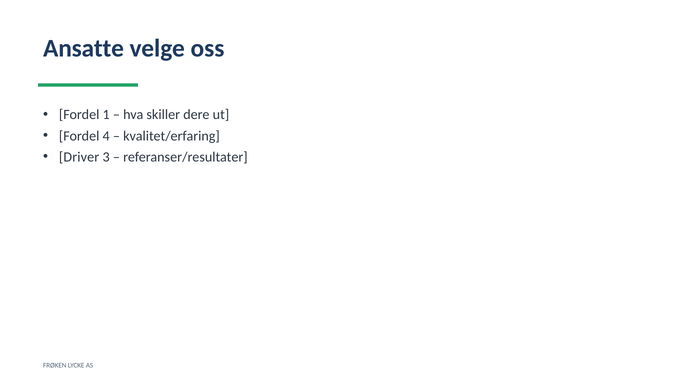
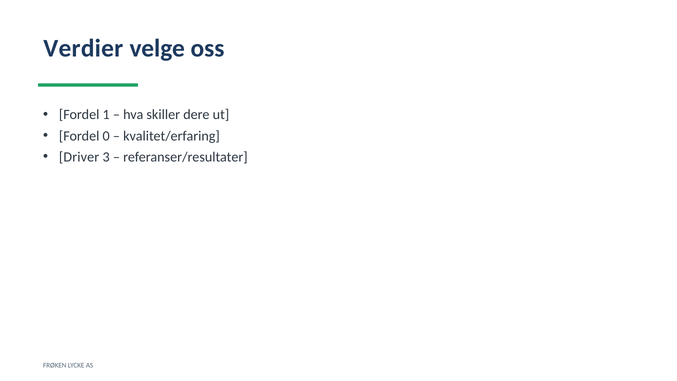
Ansatte: Ansatte -> Verdier
4: 4 -> 0
